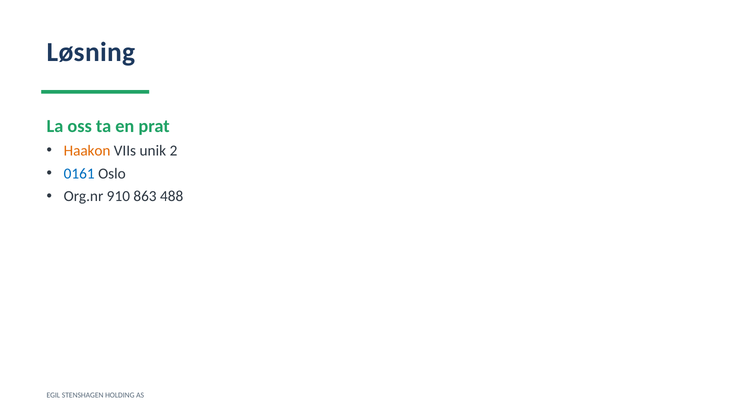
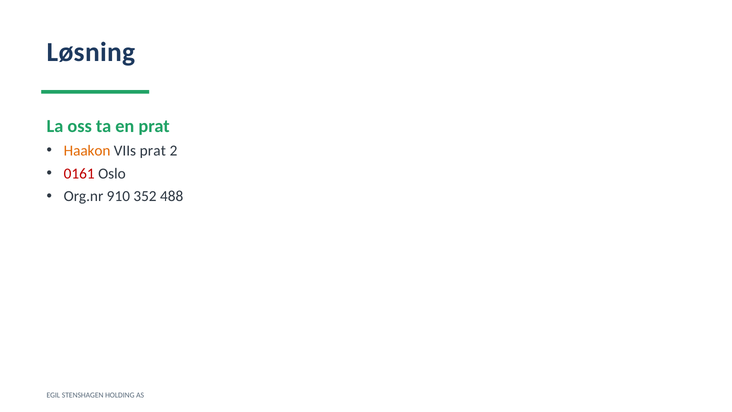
VIIs unik: unik -> prat
0161 colour: blue -> red
863: 863 -> 352
